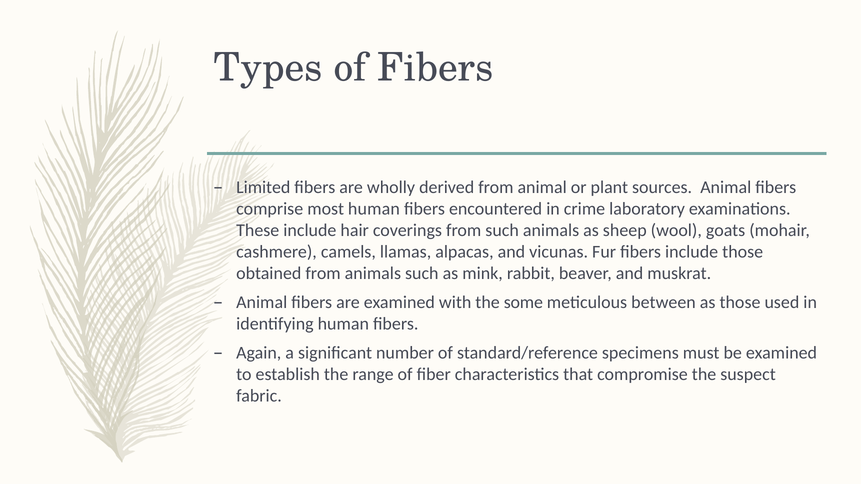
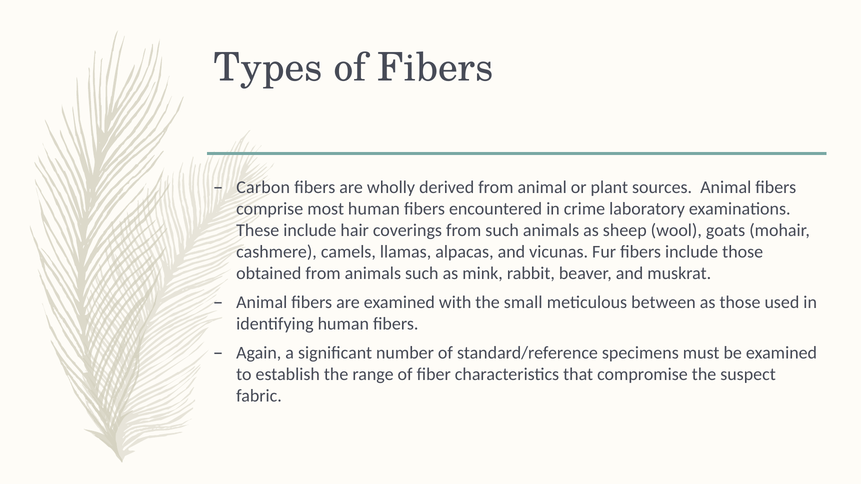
Limited: Limited -> Carbon
some: some -> small
